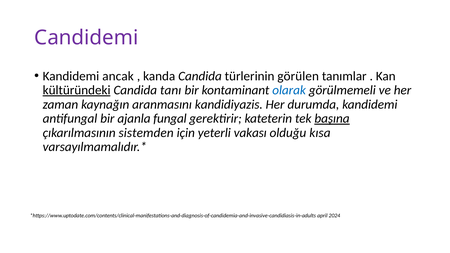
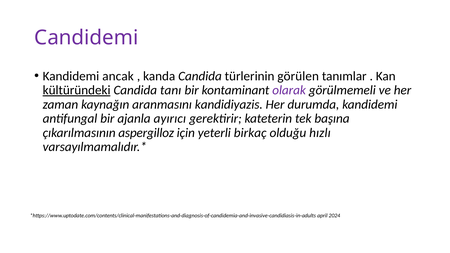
olarak colour: blue -> purple
fungal: fungal -> ayırıcı
başına underline: present -> none
sistemden: sistemden -> aspergilloz
vakası: vakası -> birkaç
kısa: kısa -> hızlı
